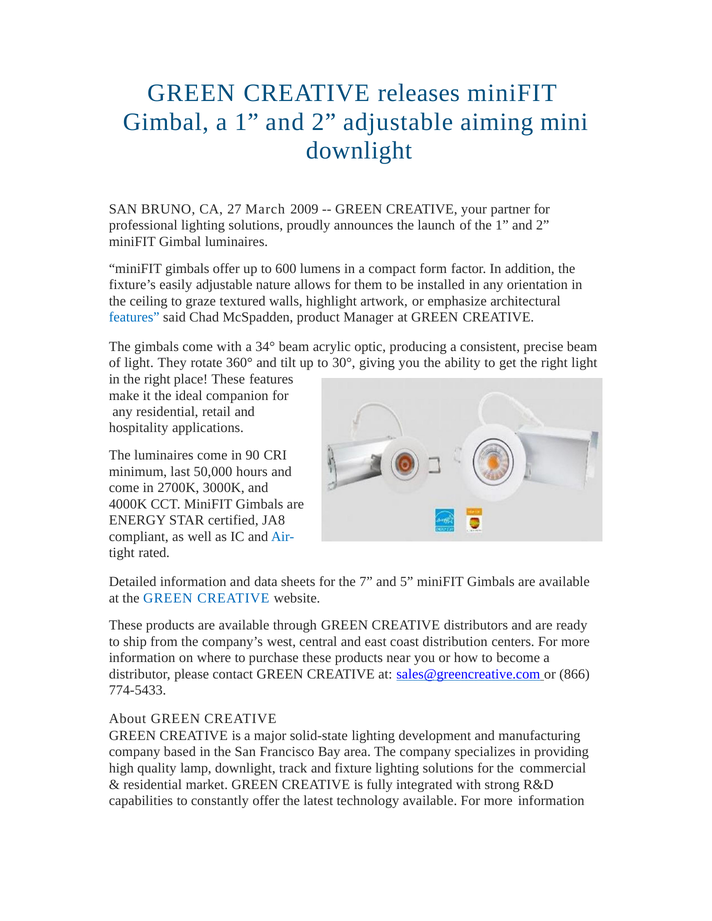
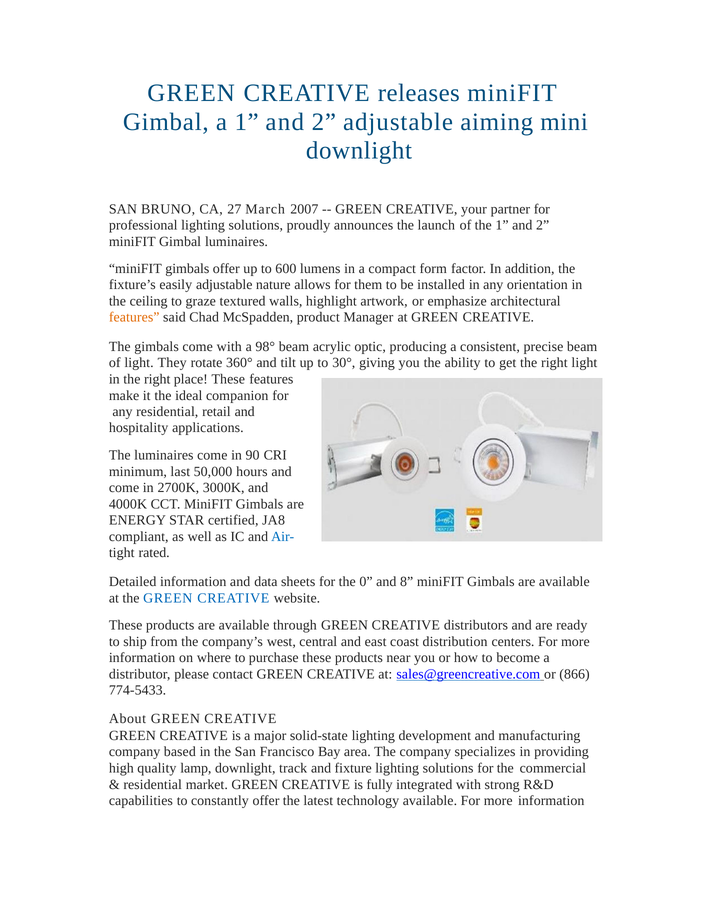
2009: 2009 -> 2007
features at (134, 317) colour: blue -> orange
34°: 34° -> 98°
7: 7 -> 0
5: 5 -> 8
